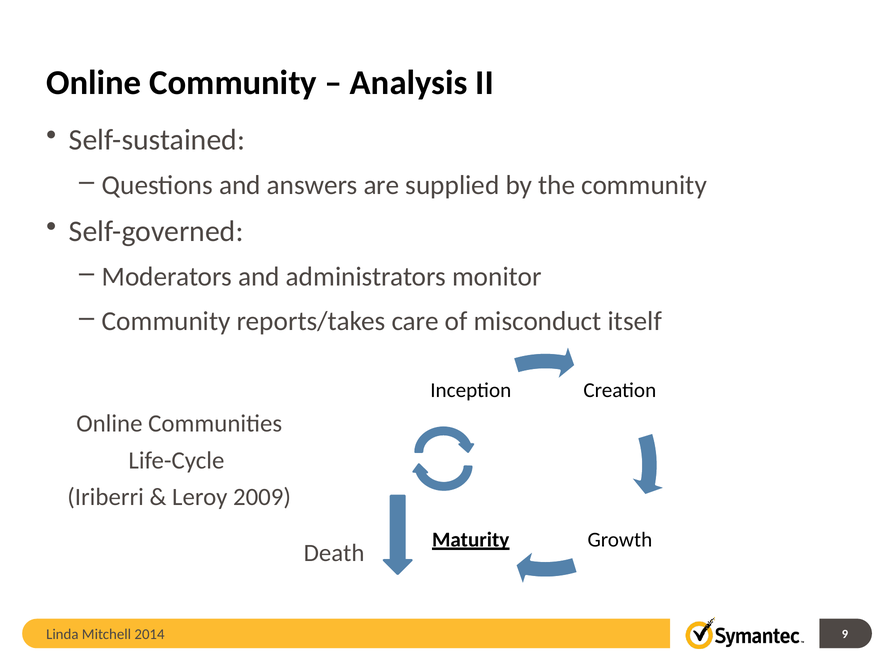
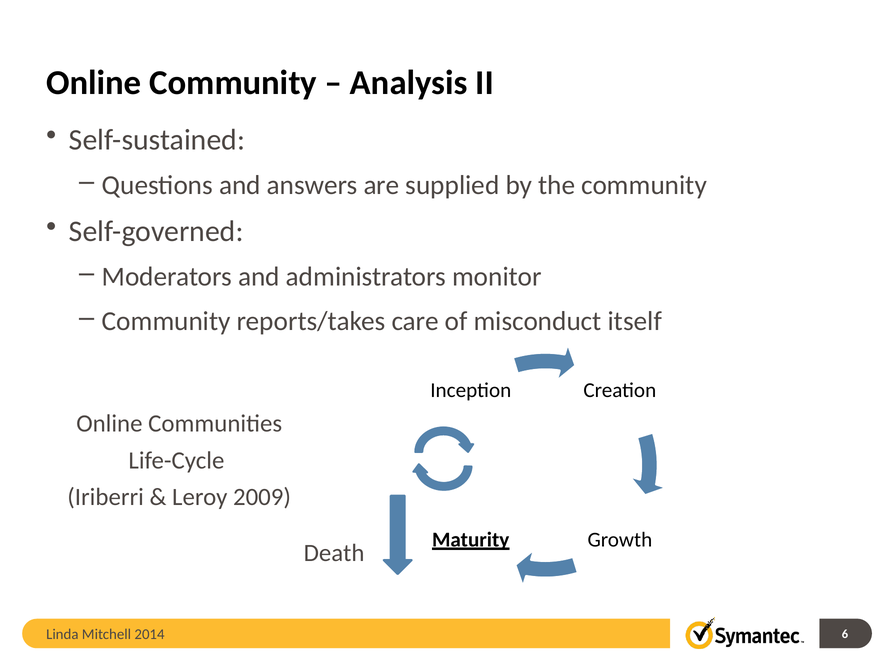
9: 9 -> 6
